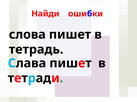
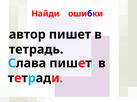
слова: слова -> автор
